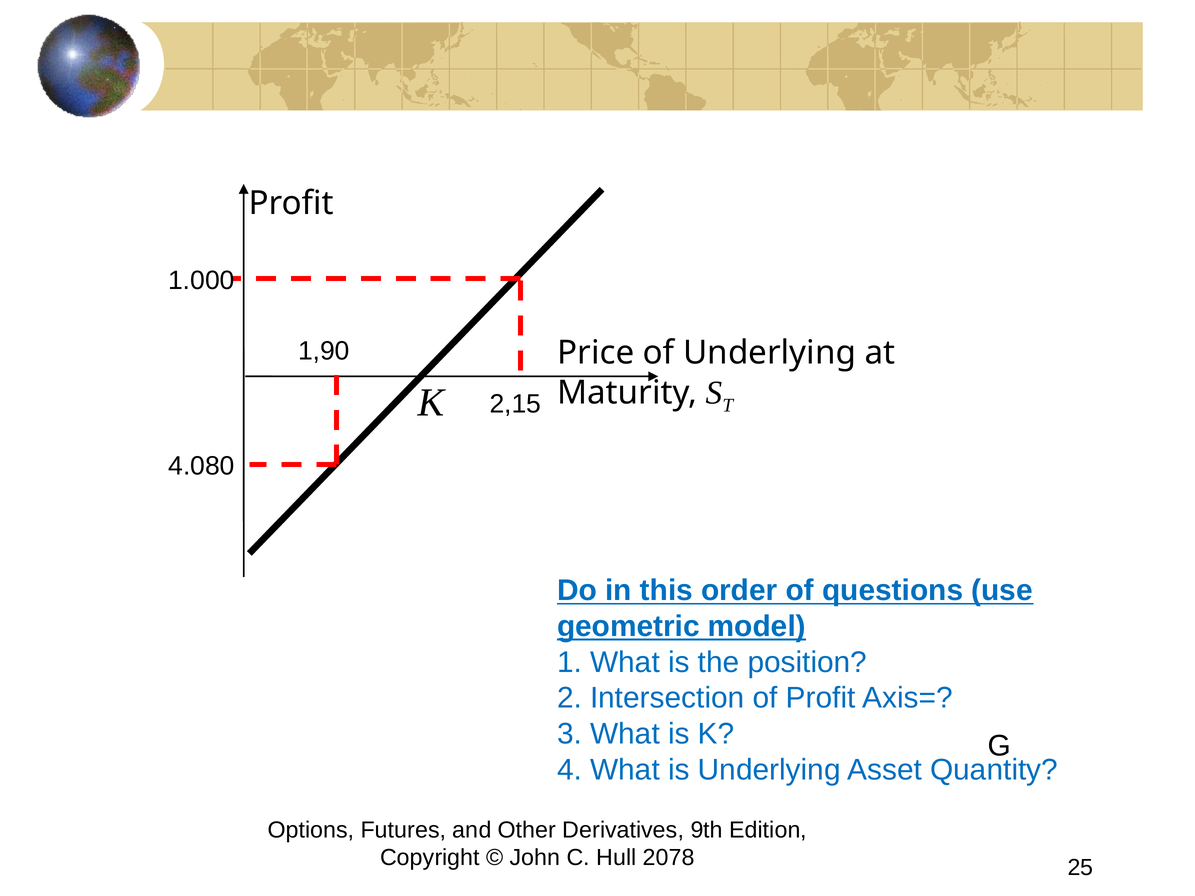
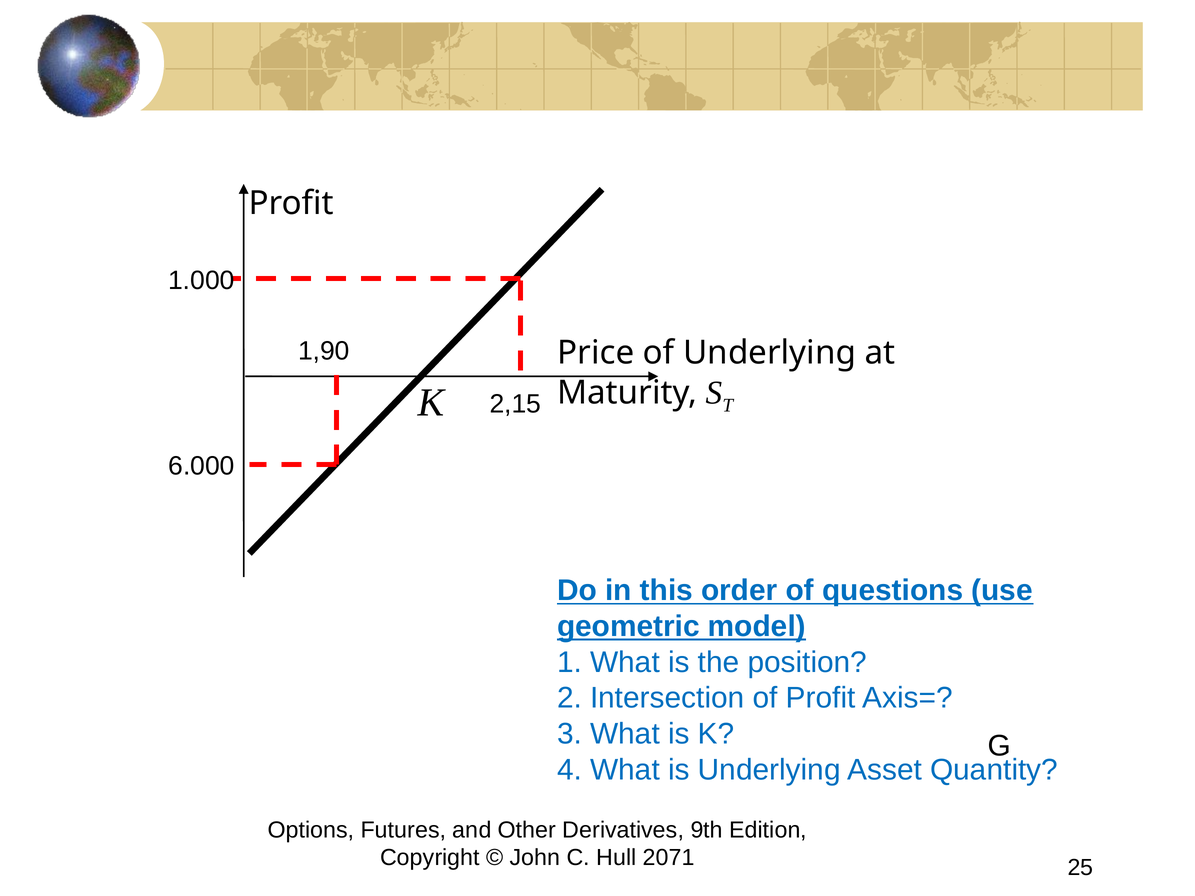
4.080: 4.080 -> 6.000
2078: 2078 -> 2071
